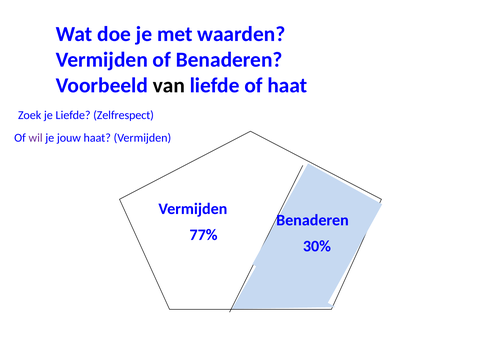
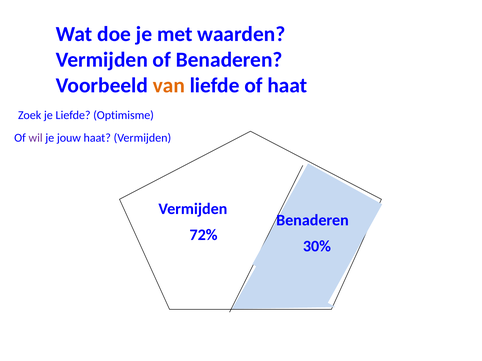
van colour: black -> orange
Zelfrespect: Zelfrespect -> Optimisme
77%: 77% -> 72%
